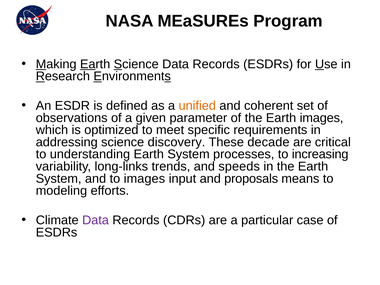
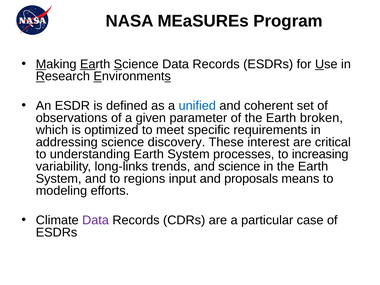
unified colour: orange -> blue
Earth images: images -> broken
decade: decade -> interest
and speeds: speeds -> science
to images: images -> regions
